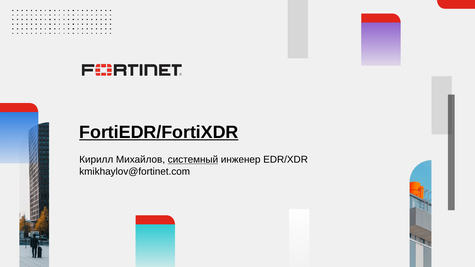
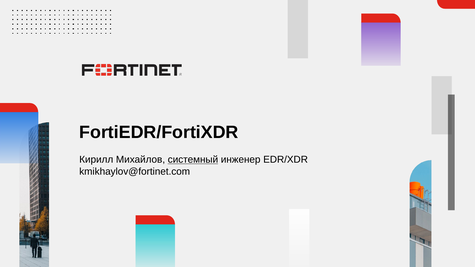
FortiEDR/FortiXDR underline: present -> none
